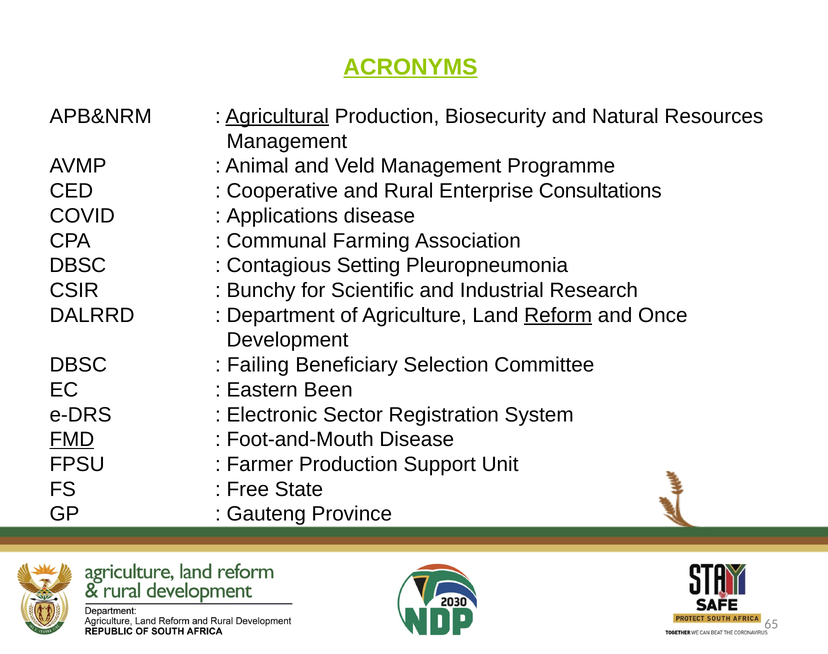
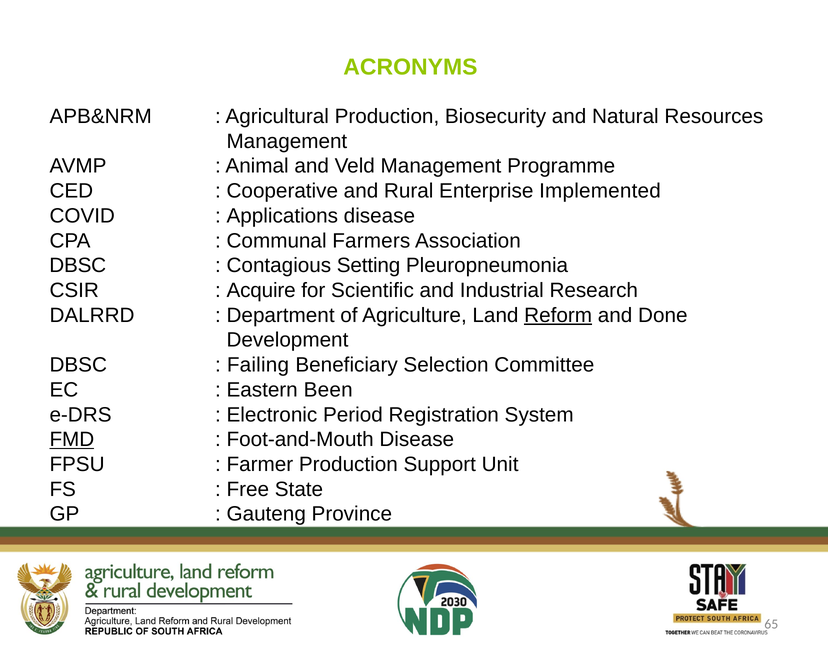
ACRONYMS underline: present -> none
Agricultural underline: present -> none
Consultations: Consultations -> Implemented
Farming: Farming -> Farmers
Bunchy: Bunchy -> Acquire
Once: Once -> Done
Sector: Sector -> Period
